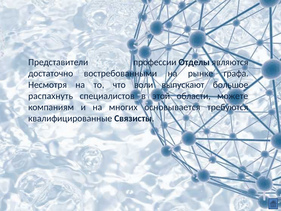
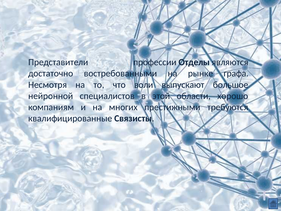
распахнуть: распахнуть -> нейронной
можете: можете -> хорошо
основывается: основывается -> престижными
